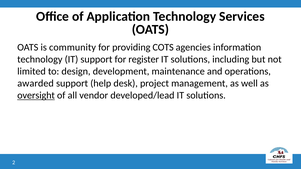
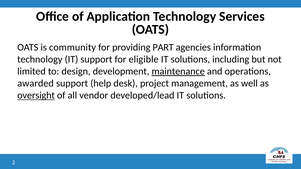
COTS: COTS -> PART
register: register -> eligible
maintenance underline: none -> present
